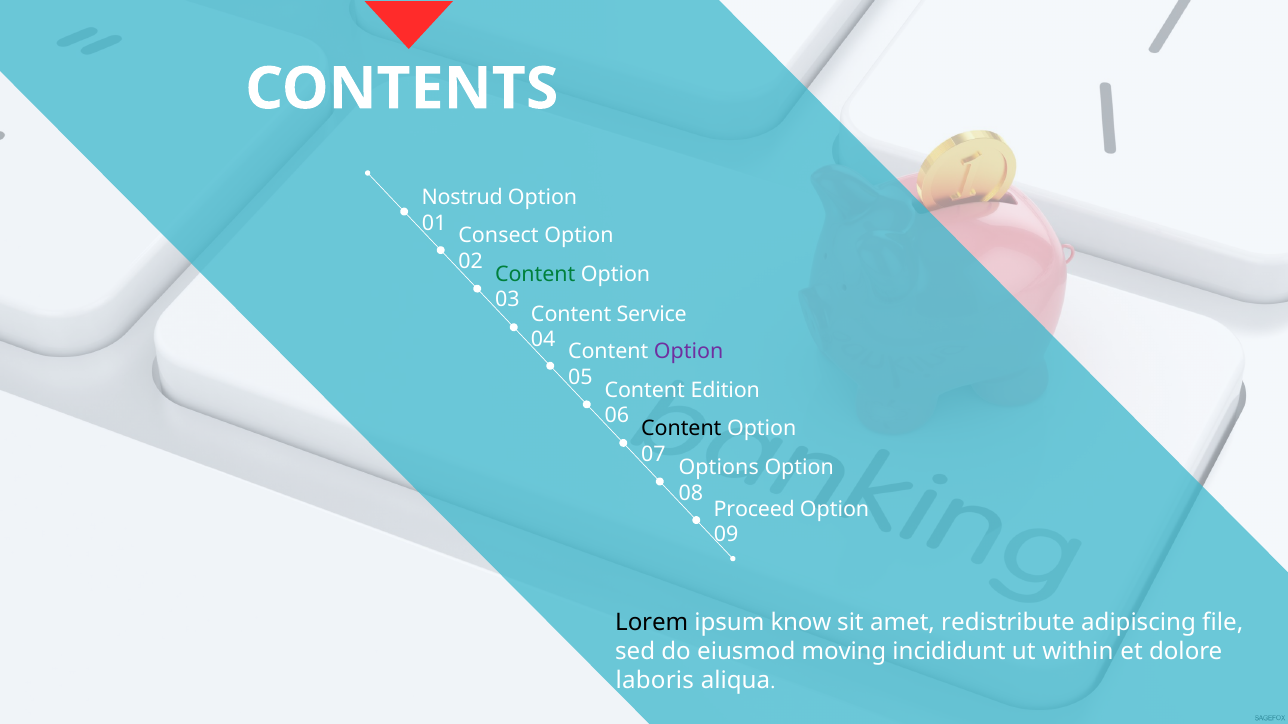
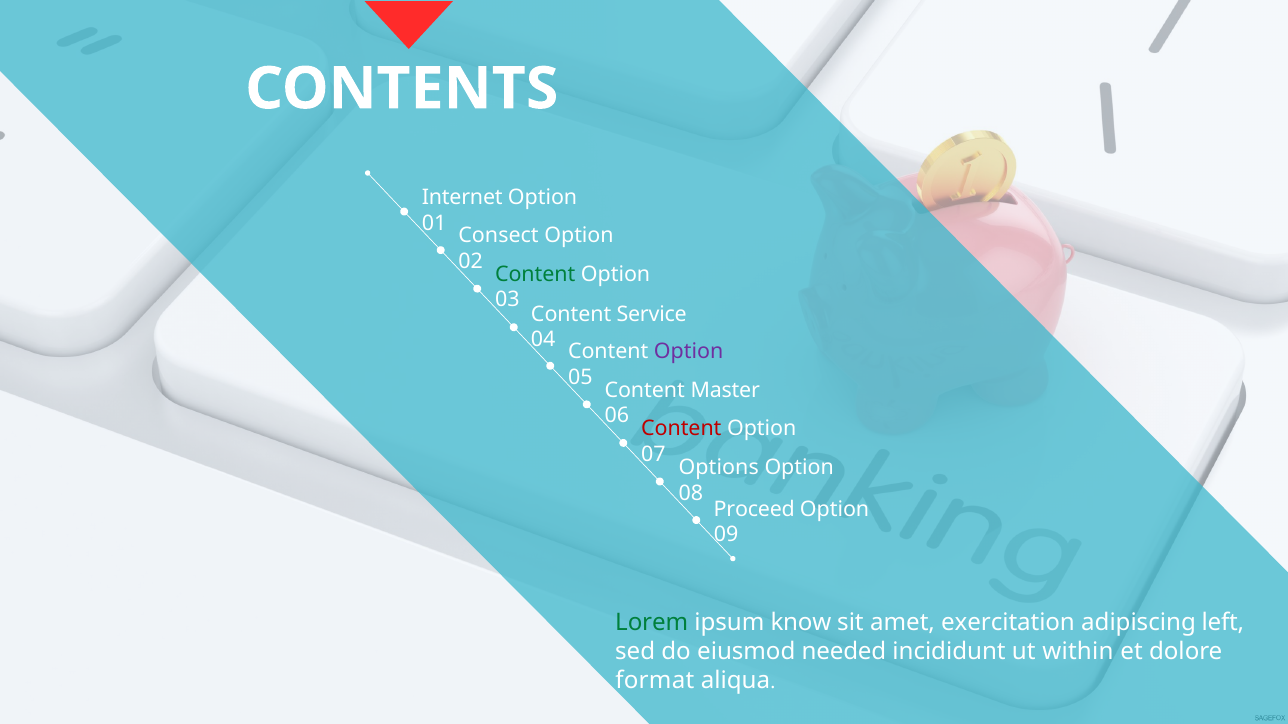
Nostrud: Nostrud -> Internet
Edition: Edition -> Master
Content at (681, 429) colour: black -> red
Lorem colour: black -> green
redistribute: redistribute -> exercitation
file: file -> left
moving: moving -> needed
laboris: laboris -> format
